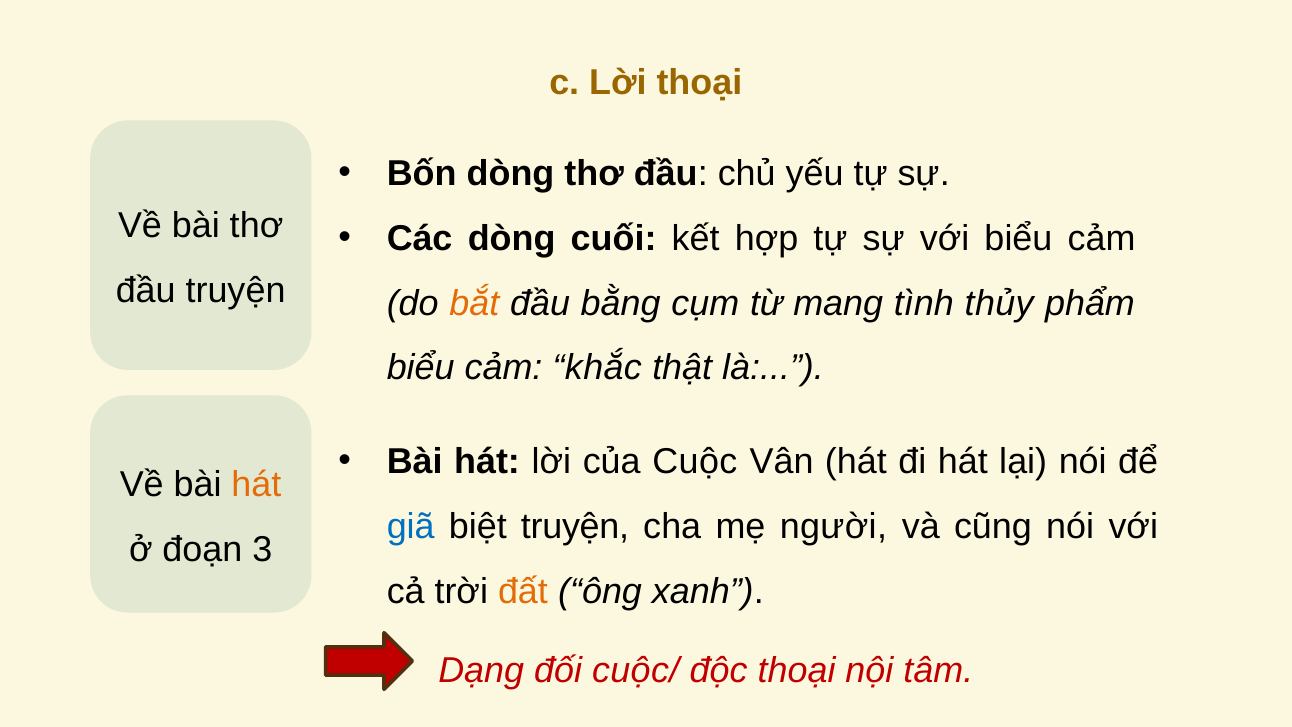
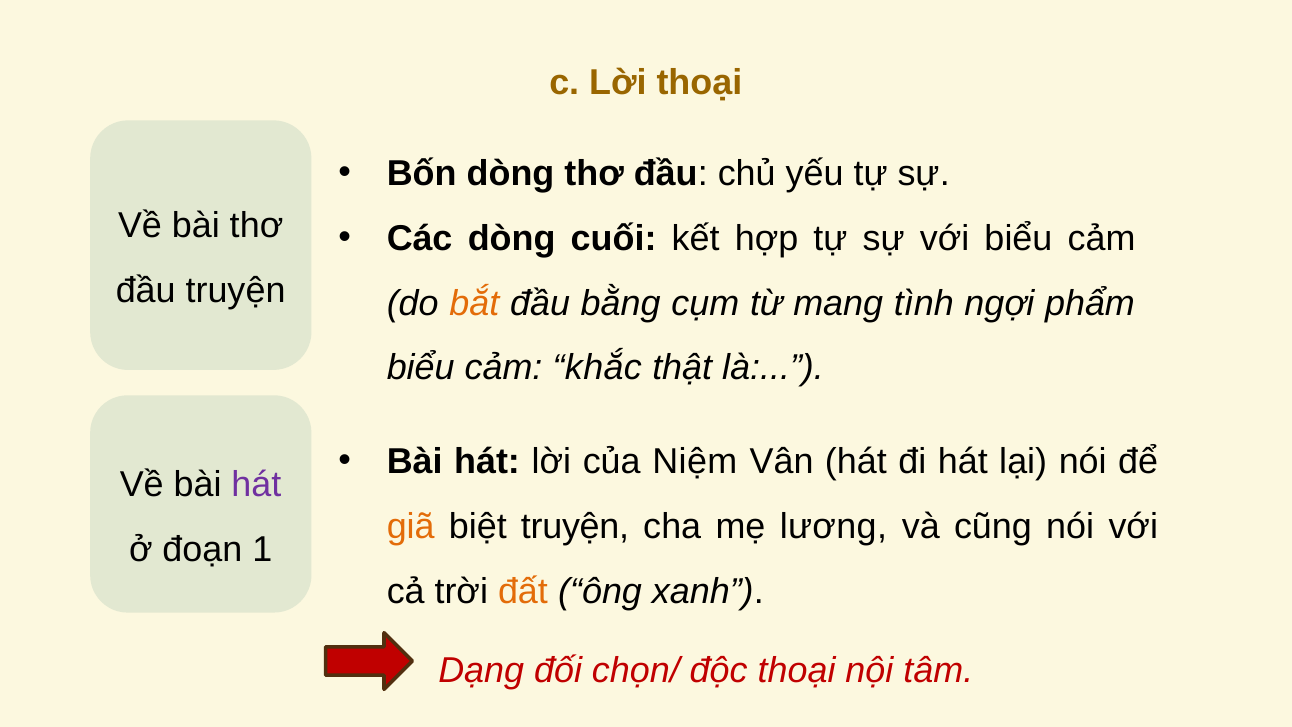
thủy: thủy -> ngợi
Cuộc: Cuộc -> Niệm
hát at (256, 485) colour: orange -> purple
giã colour: blue -> orange
người: người -> lương
3: 3 -> 1
cuộc/: cuộc/ -> chọn/
